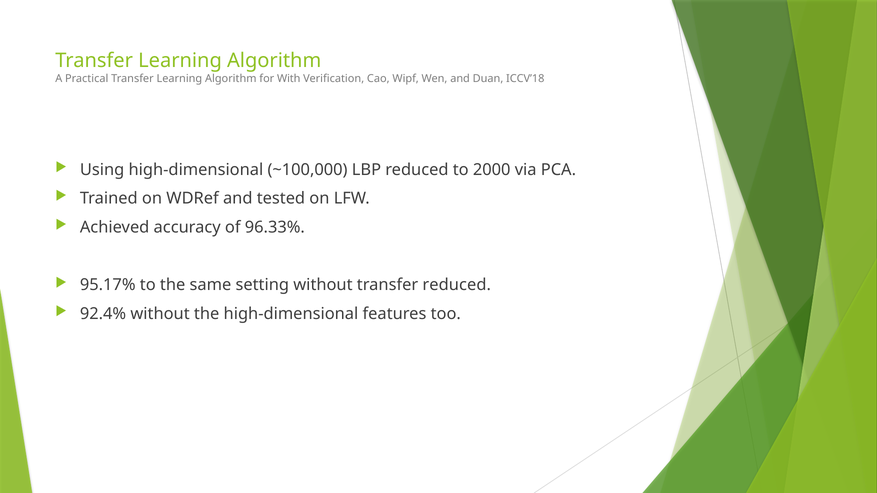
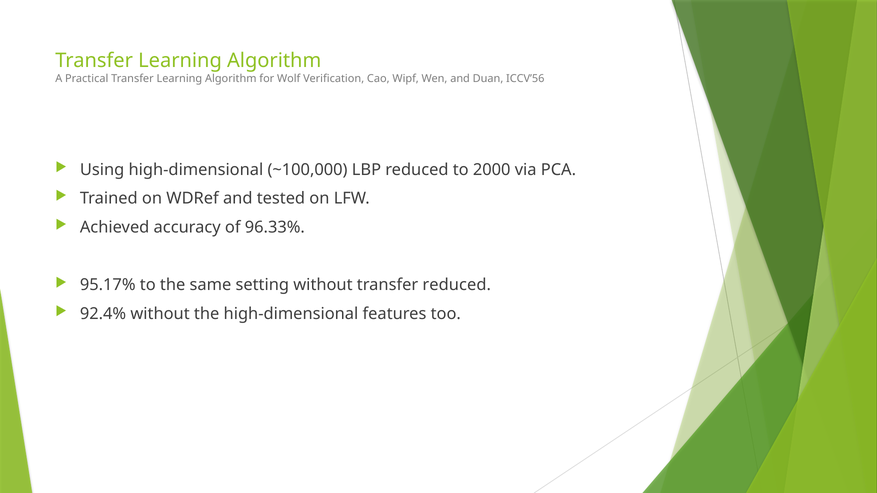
With: With -> Wolf
ICCV’18: ICCV’18 -> ICCV’56
